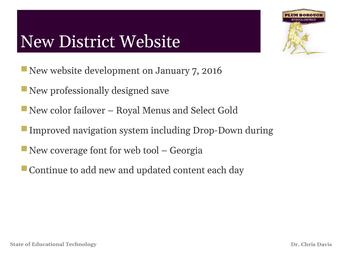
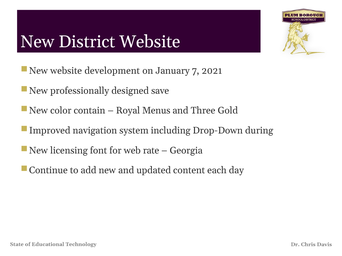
2016: 2016 -> 2021
failover: failover -> contain
Select: Select -> Three
coverage: coverage -> licensing
tool: tool -> rate
